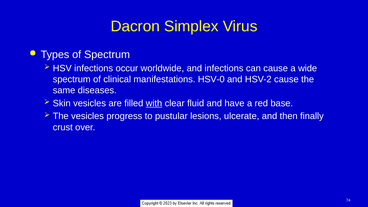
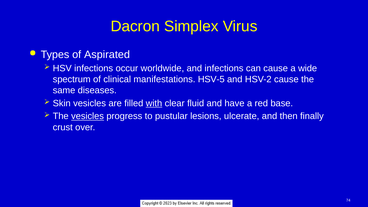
of Spectrum: Spectrum -> Aspirated
HSV-0: HSV-0 -> HSV-5
vesicles at (88, 116) underline: none -> present
